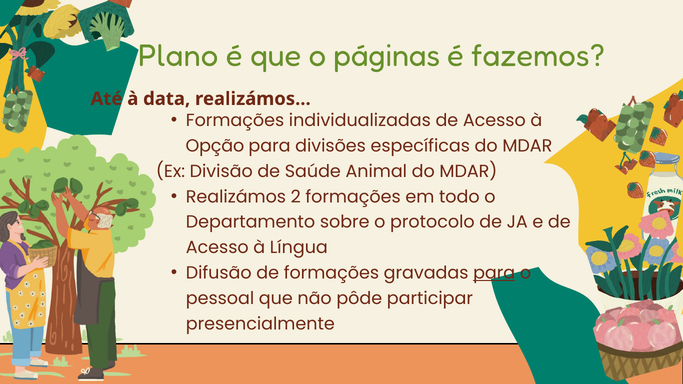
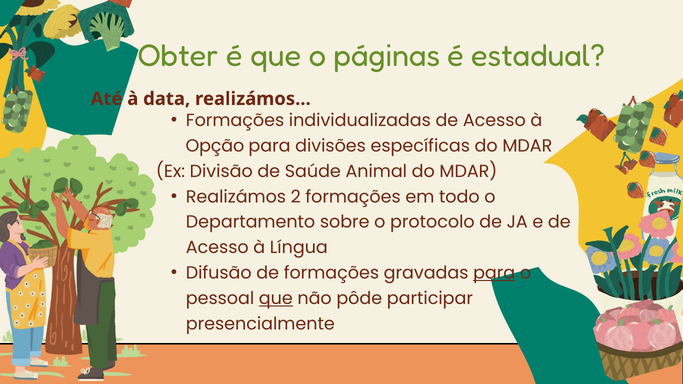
Plano: Plano -> Obter
fazemos: fazemos -> estadual
que at (276, 299) underline: none -> present
